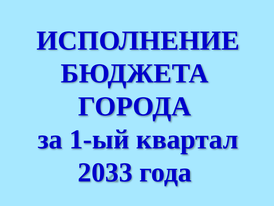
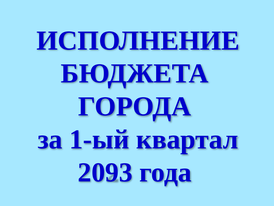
2033: 2033 -> 2093
